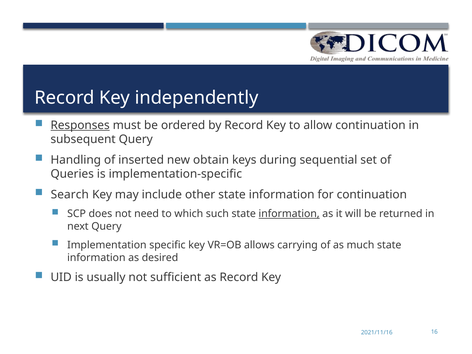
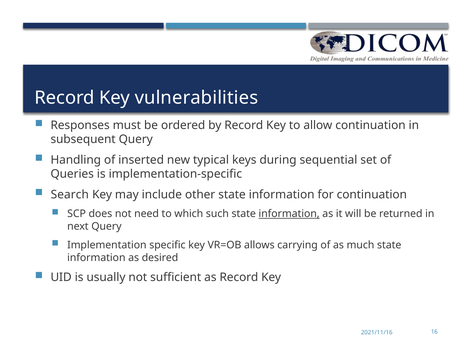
independently: independently -> vulnerabilities
Responses underline: present -> none
obtain: obtain -> typical
